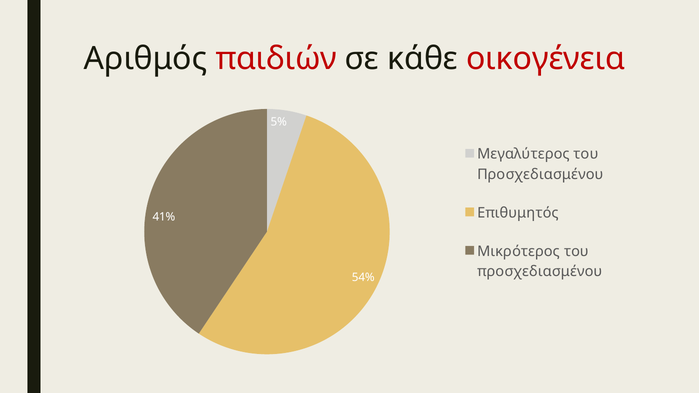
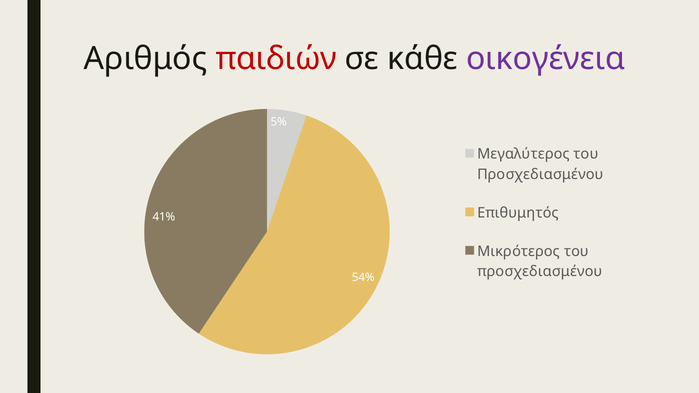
οικογένεια colour: red -> purple
